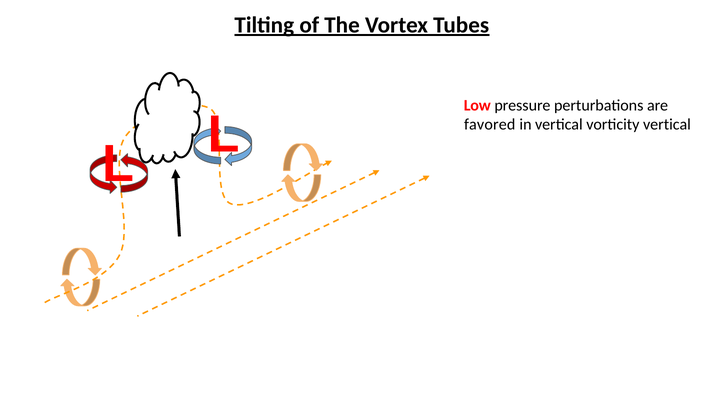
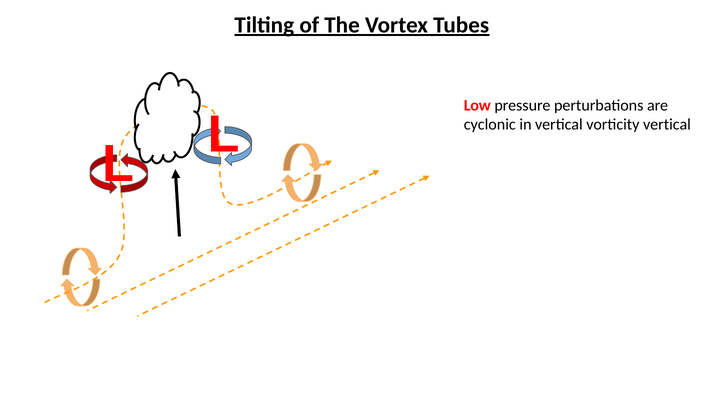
favored: favored -> cyclonic
